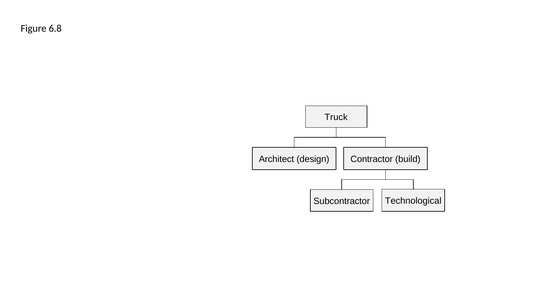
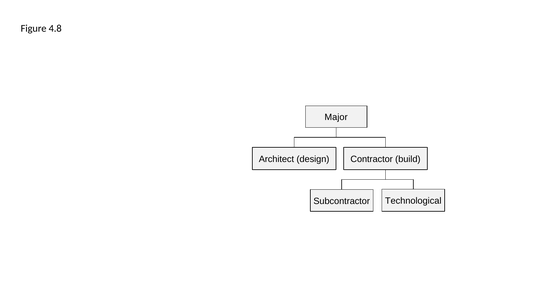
6.8: 6.8 -> 4.8
Truck: Truck -> Major
